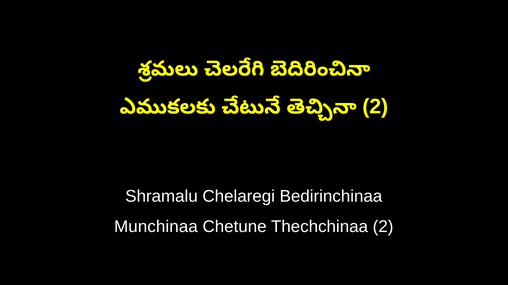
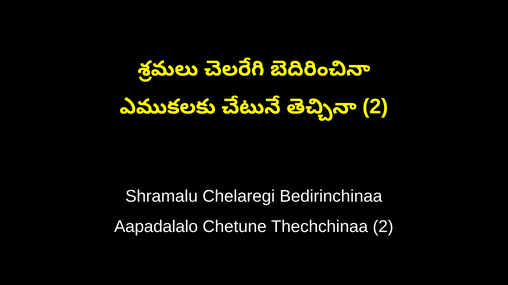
Munchinaa: Munchinaa -> Aapadalalo
